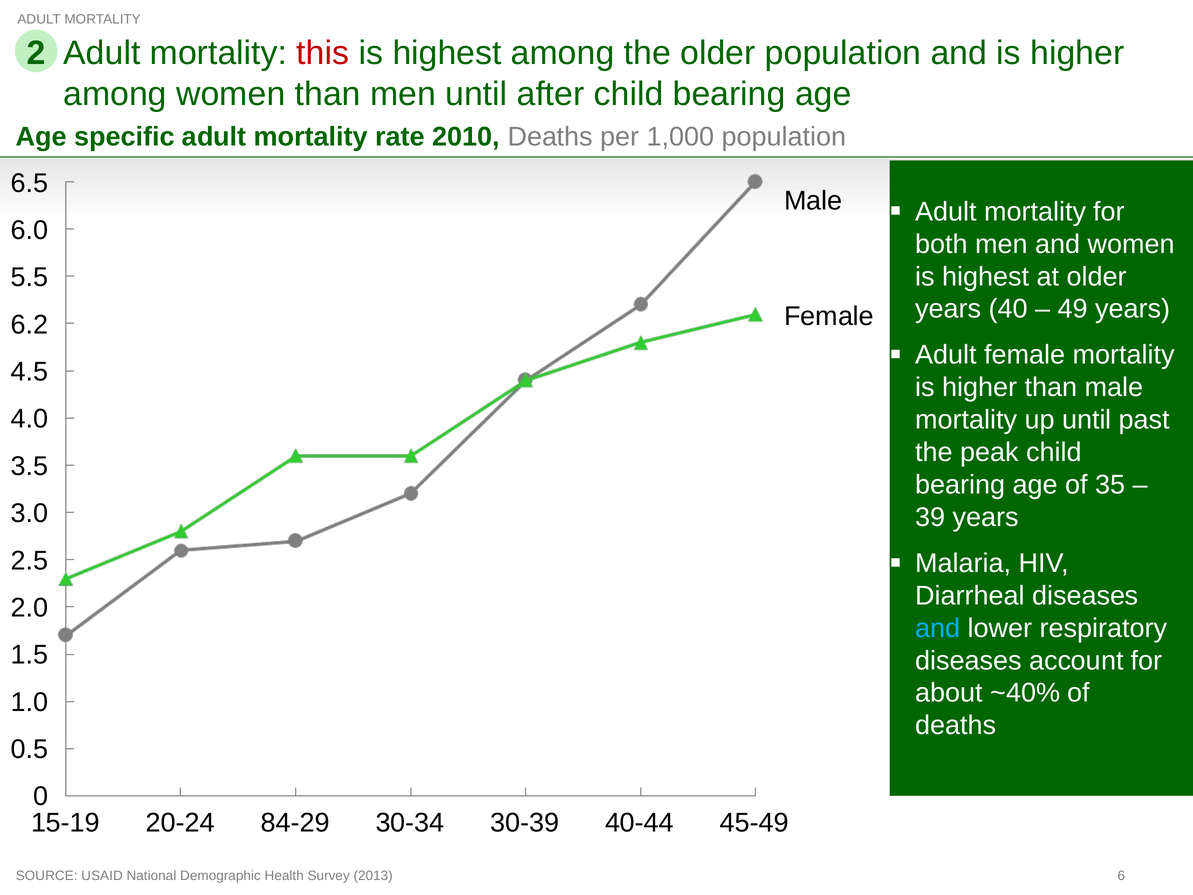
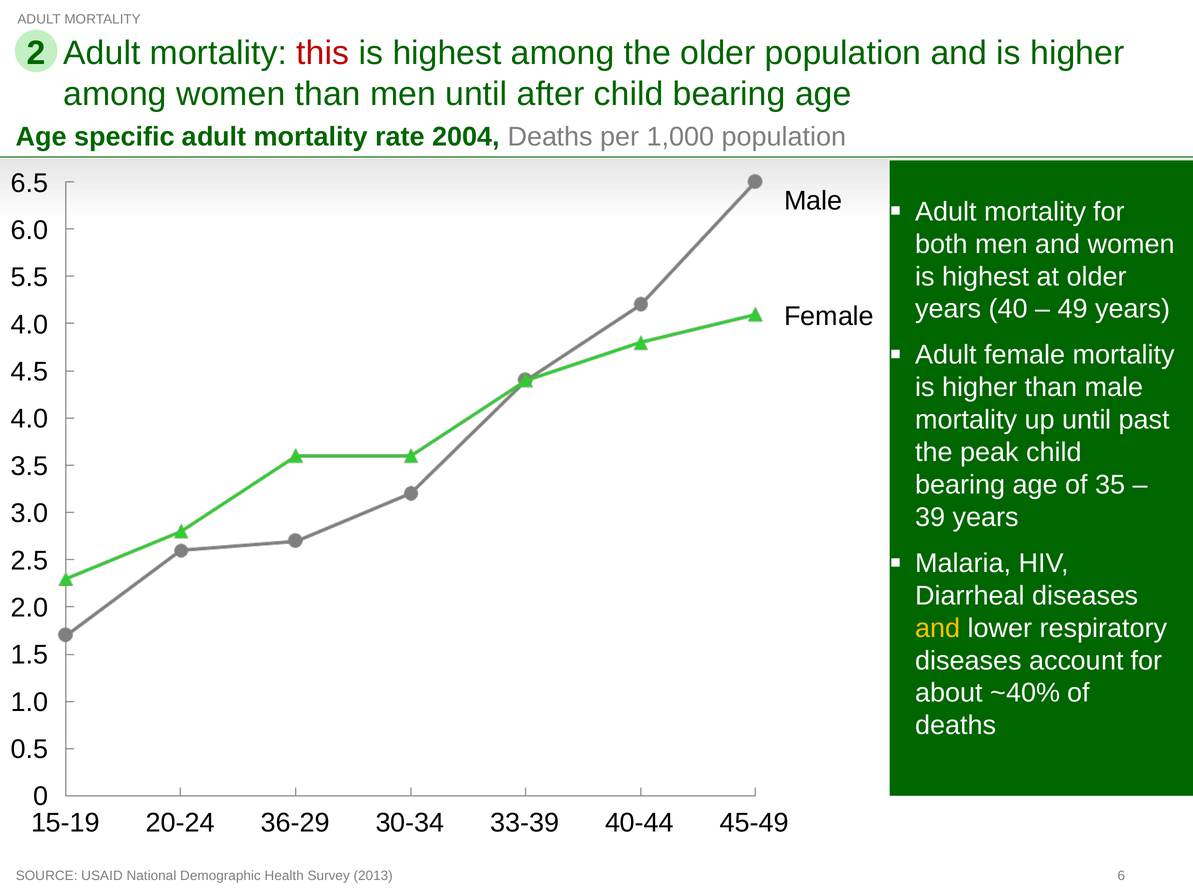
2010: 2010 -> 2004
6.2 at (30, 325): 6.2 -> 4.0
and at (938, 628) colour: light blue -> yellow
84-29: 84-29 -> 36-29
30-39: 30-39 -> 33-39
